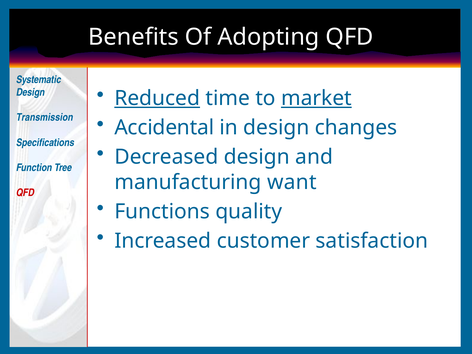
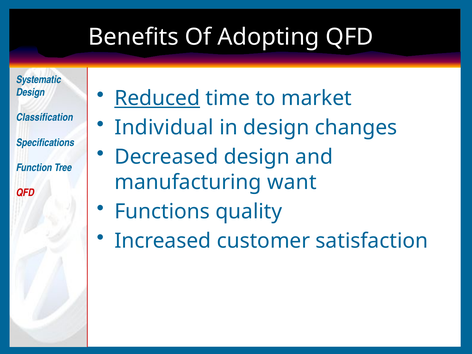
market underline: present -> none
Transmission: Transmission -> Classification
Accidental: Accidental -> Individual
